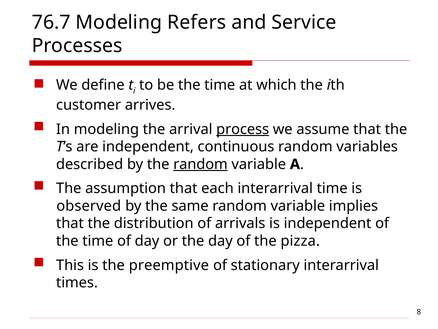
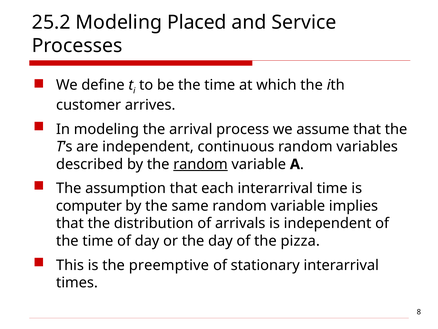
76.7: 76.7 -> 25.2
Refers: Refers -> Placed
process underline: present -> none
observed: observed -> computer
